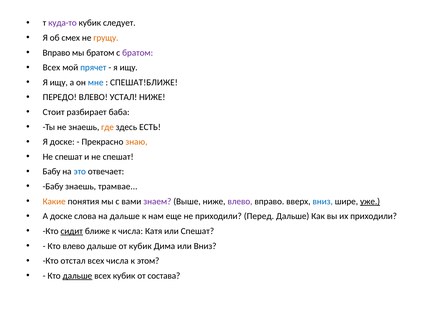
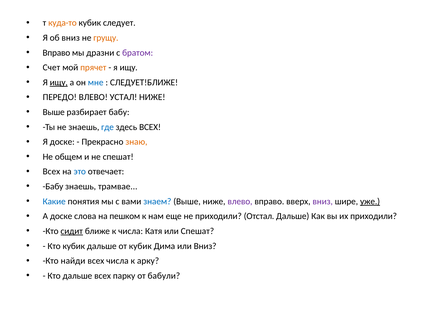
куда-то colour: purple -> orange
об смех: смех -> вниз
мы братом: братом -> дразни
Всех at (51, 67): Всех -> Счет
прячет colour: blue -> orange
ищу at (59, 82) underline: none -> present
СПЕШАТ!БЛИЖЕ: СПЕШАТ!БЛИЖЕ -> СЛЕДУЕТ!БЛИЖЕ
Стоит at (54, 112): Стоит -> Выше
разбирает баба: баба -> бабу
где colour: orange -> blue
здесь ЕСТЬ: ЕСТЬ -> ВСЕХ
спешат at (69, 157): спешат -> общем
Бабу at (52, 171): Бабу -> Всех
Какие colour: orange -> blue
знаем colour: purple -> blue
вниз at (323, 201) colour: blue -> purple
на дальше: дальше -> пешком
Перед: Перед -> Отстал
Кто влево: влево -> кубик
отстал: отстал -> найди
этом: этом -> арку
дальше at (77, 275) underline: present -> none
всех кубик: кубик -> парку
состава: состава -> бабули
